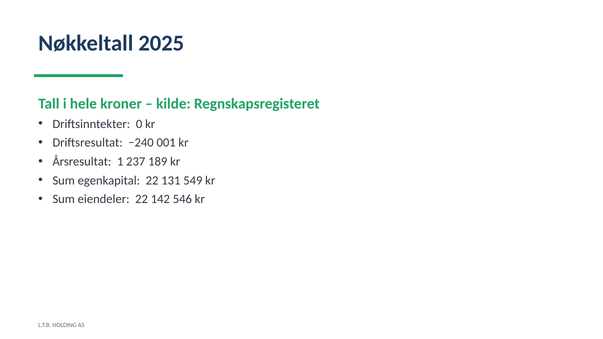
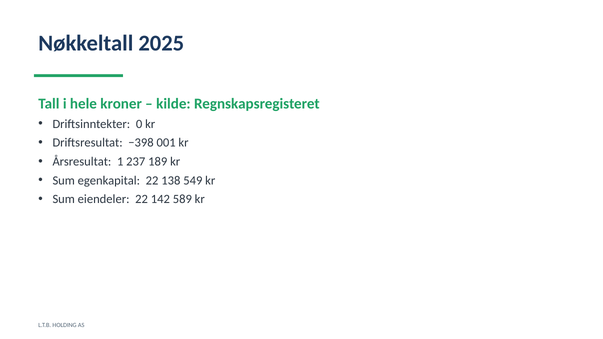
−240: −240 -> −398
131: 131 -> 138
546: 546 -> 589
